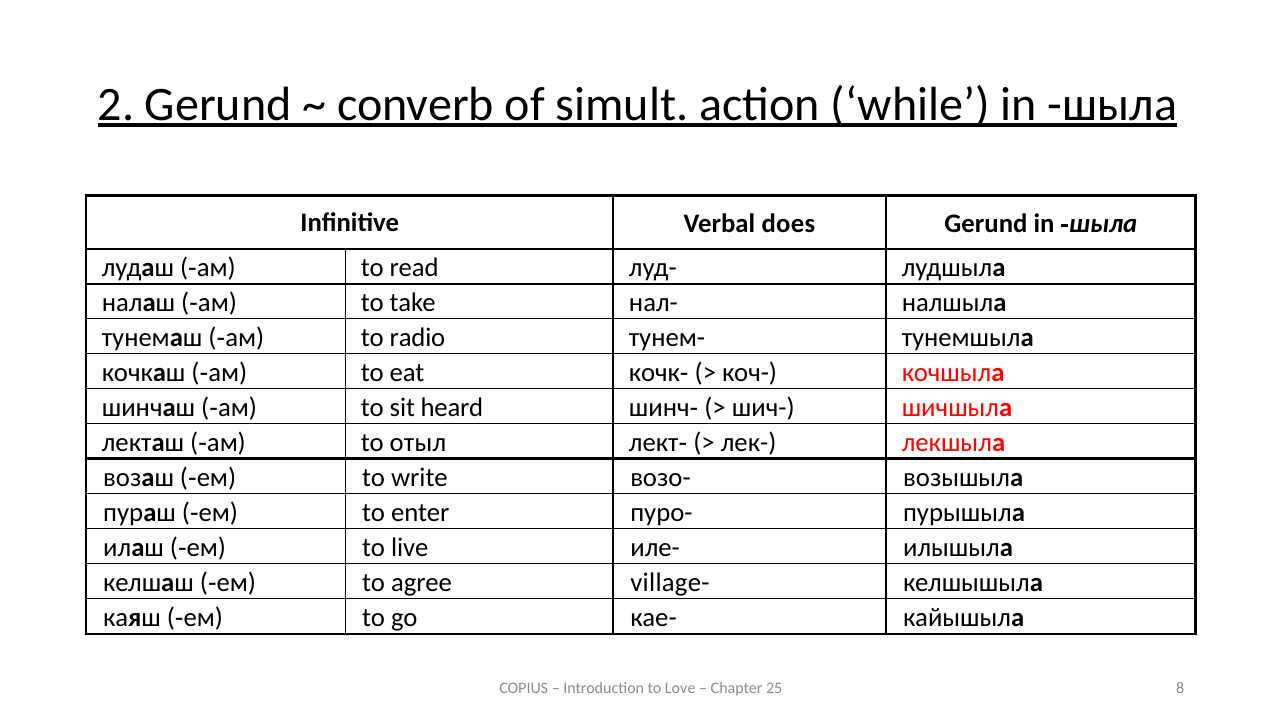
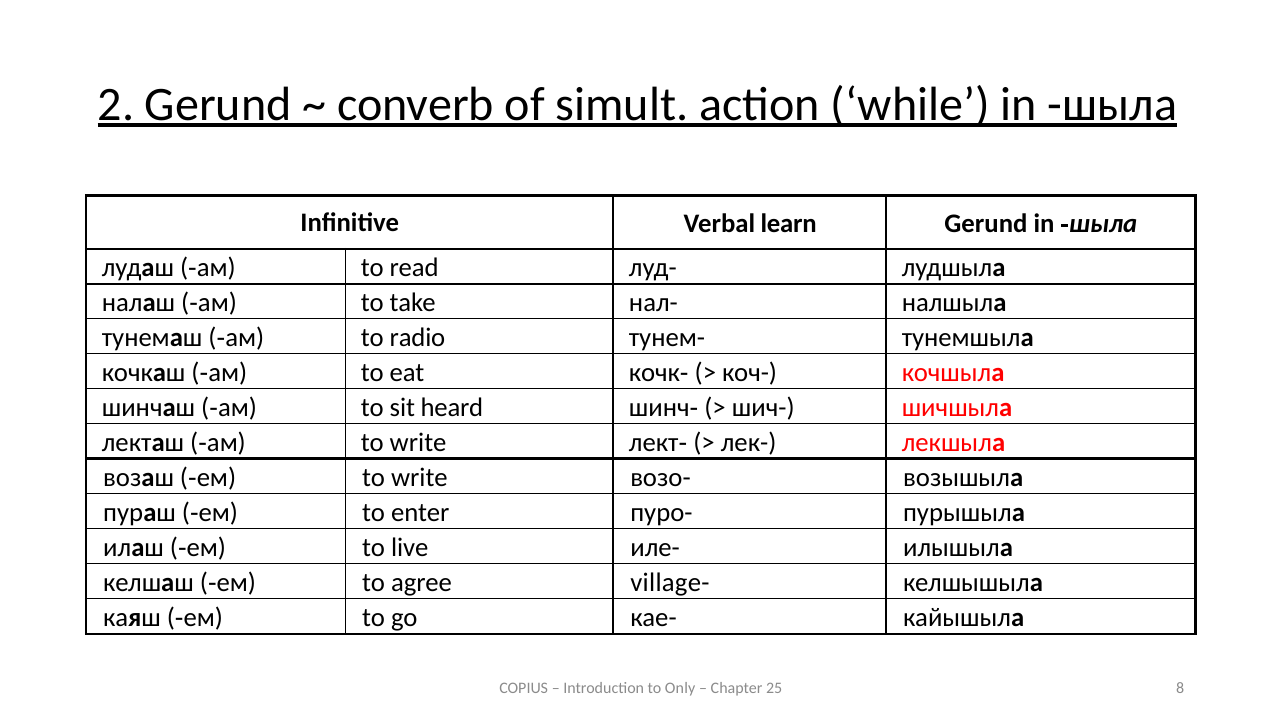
does: does -> learn
отыл at (418, 442): отыл -> write
Love: Love -> Only
